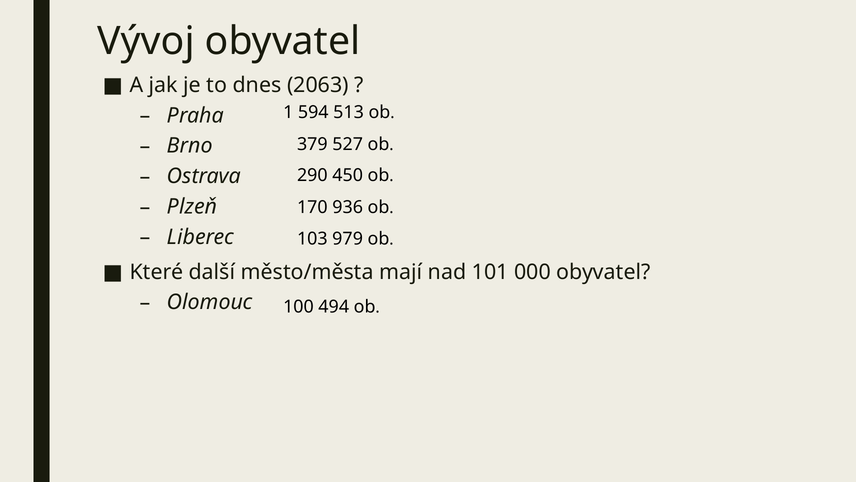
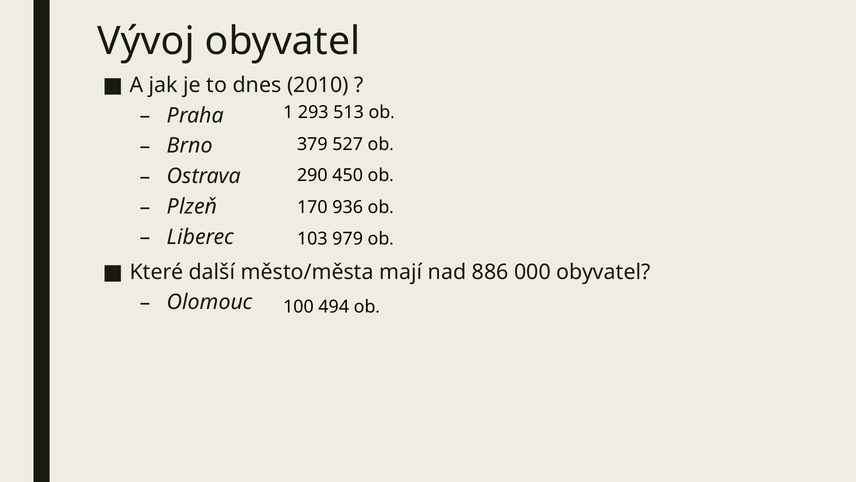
2063: 2063 -> 2010
594: 594 -> 293
101: 101 -> 886
